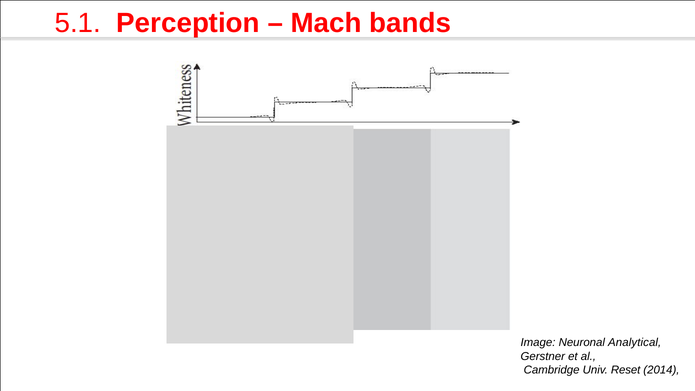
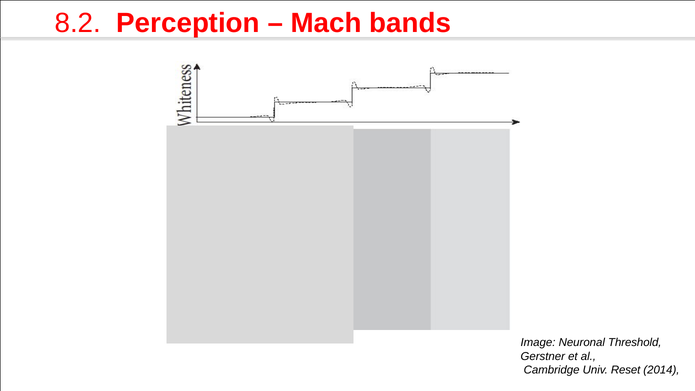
5.1: 5.1 -> 8.2
Analytical: Analytical -> Threshold
